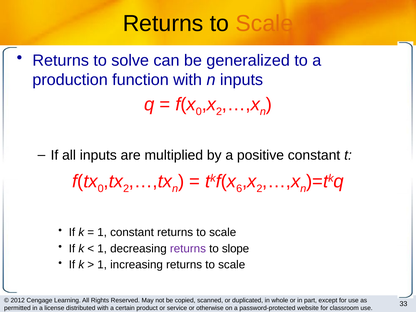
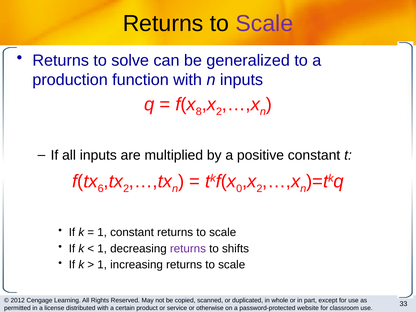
Scale at (264, 23) colour: orange -> purple
0 at (199, 112): 0 -> 8
0 at (101, 189): 0 -> 6
6: 6 -> 0
slope: slope -> shifts
